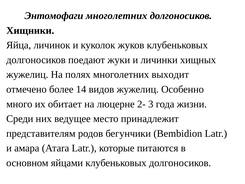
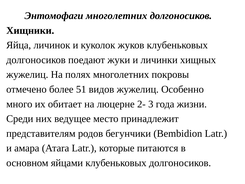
выходит: выходит -> покровы
14: 14 -> 51
